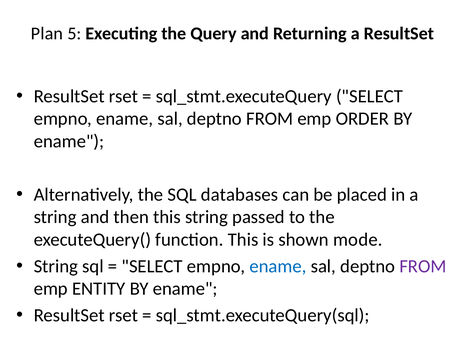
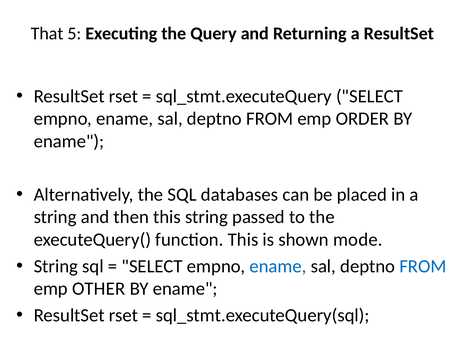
Plan: Plan -> That
FROM at (423, 266) colour: purple -> blue
ENTITY: ENTITY -> OTHER
